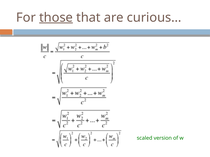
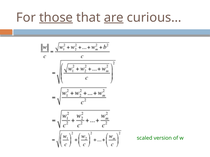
are underline: none -> present
